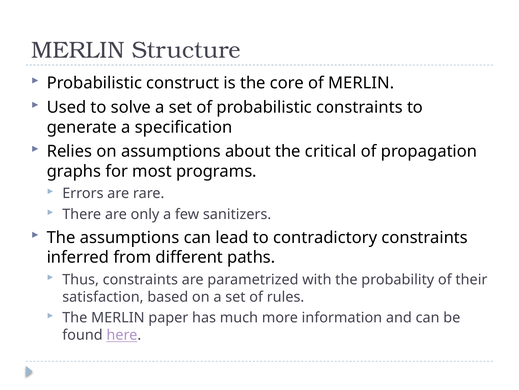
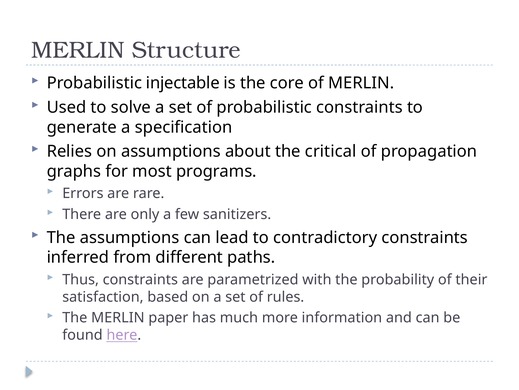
construct: construct -> injectable
